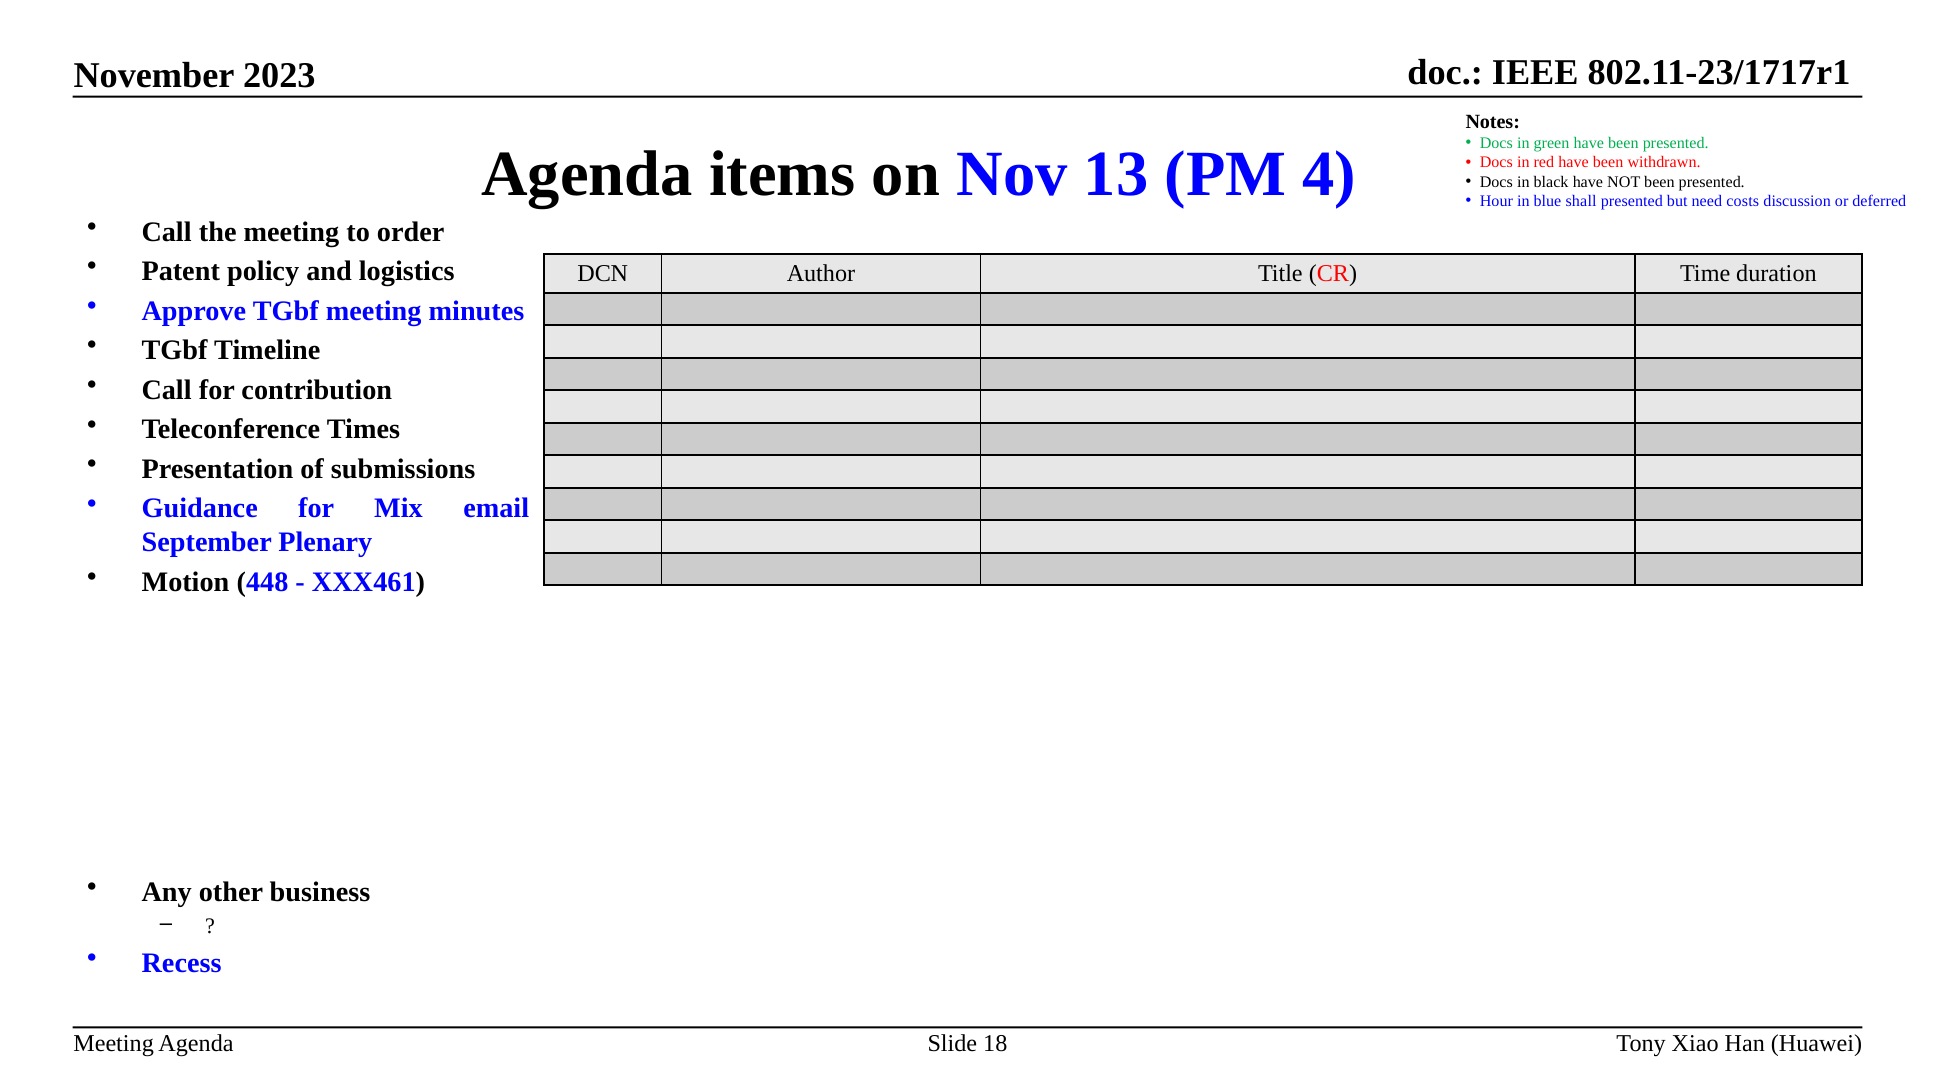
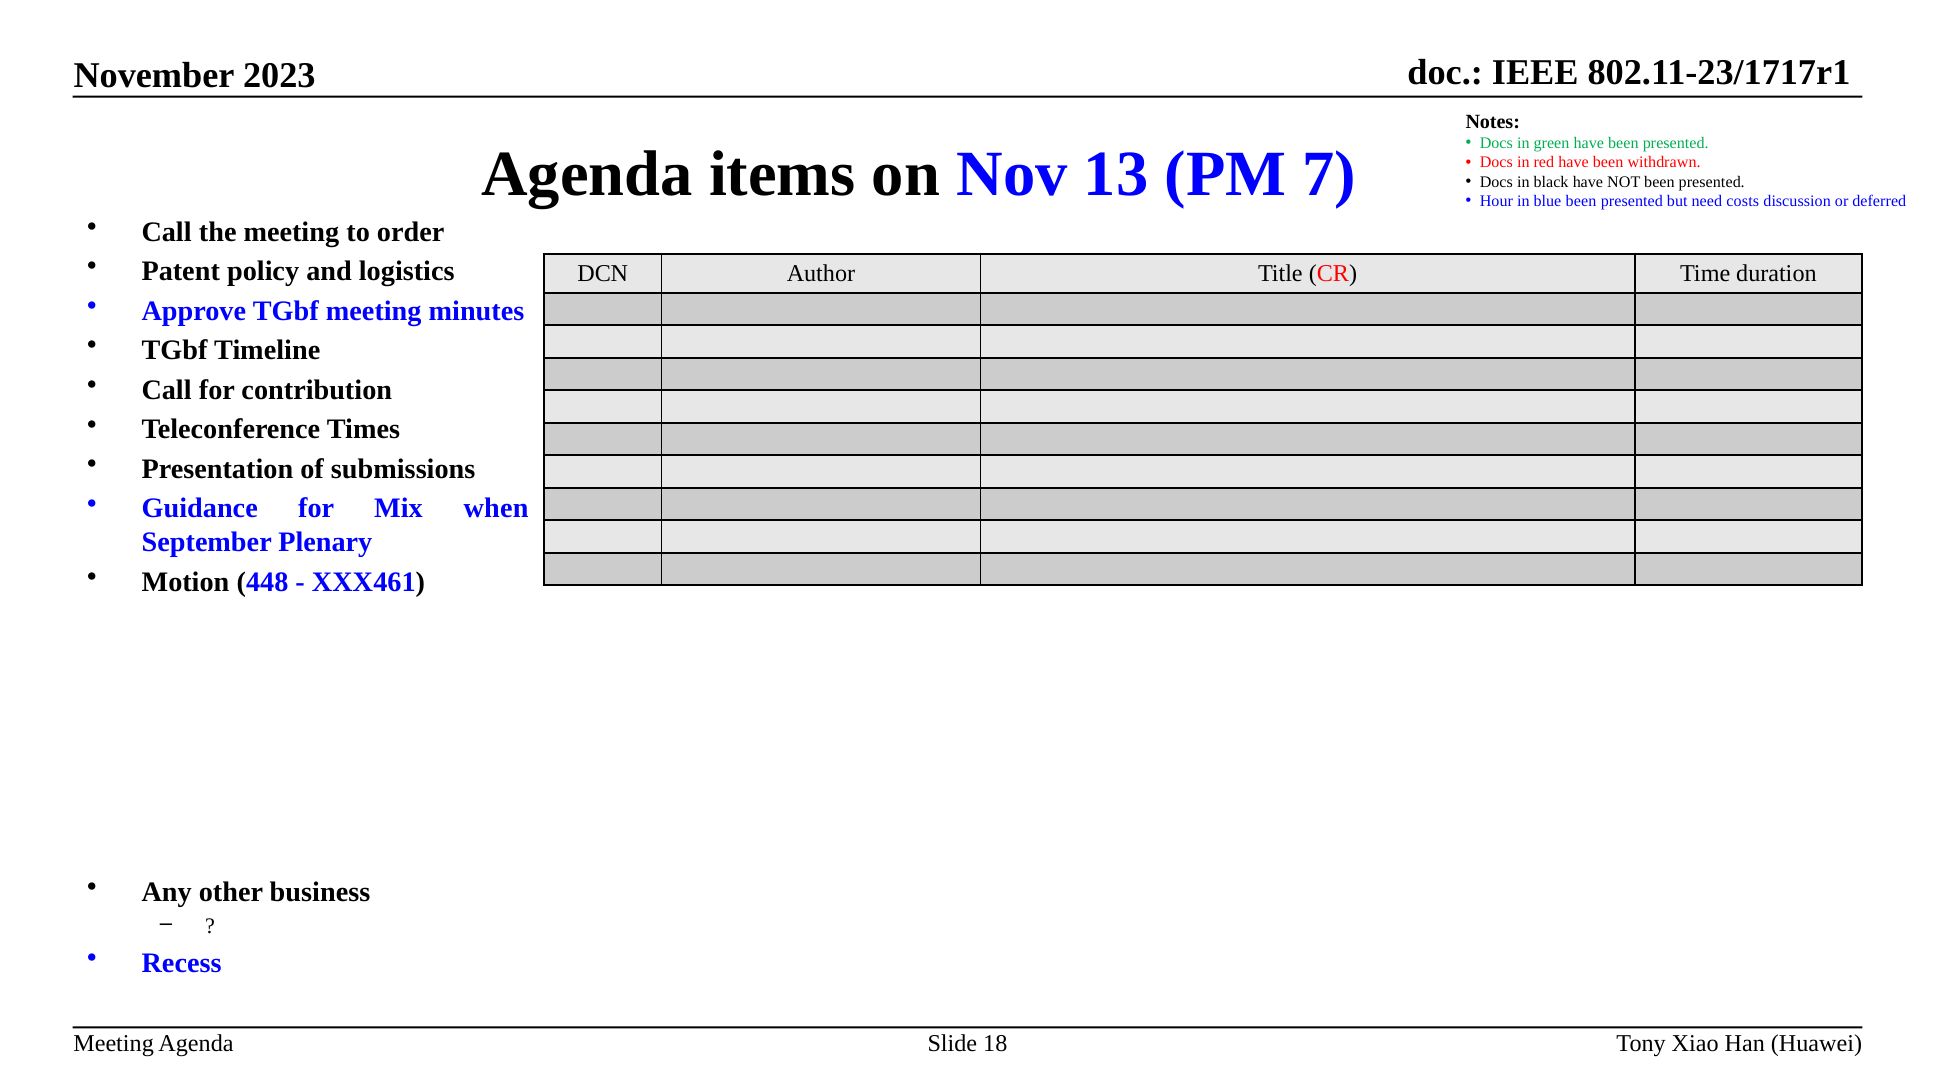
4: 4 -> 7
blue shall: shall -> been
email: email -> when
